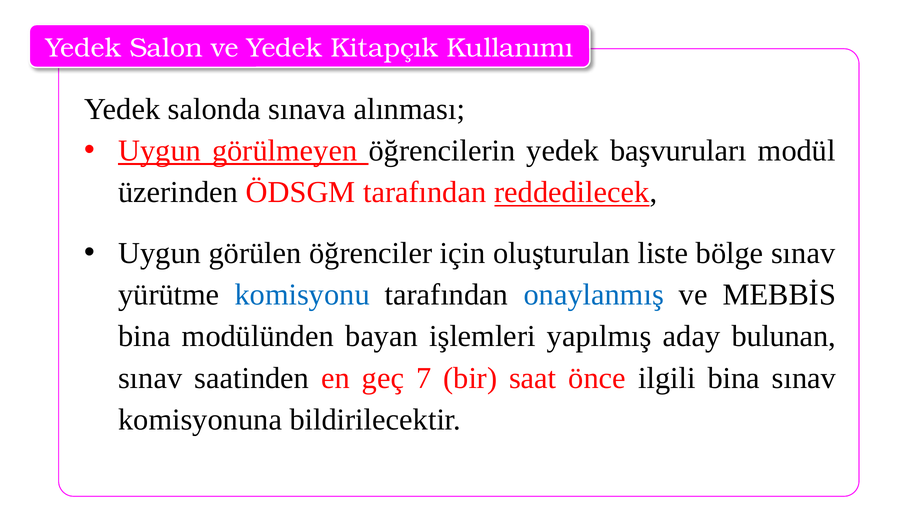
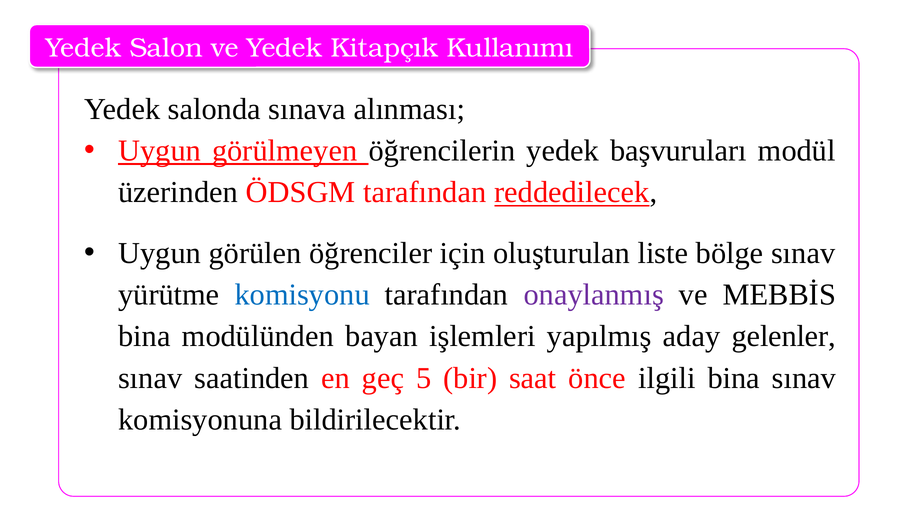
onaylanmış colour: blue -> purple
bulunan: bulunan -> gelenler
7: 7 -> 5
